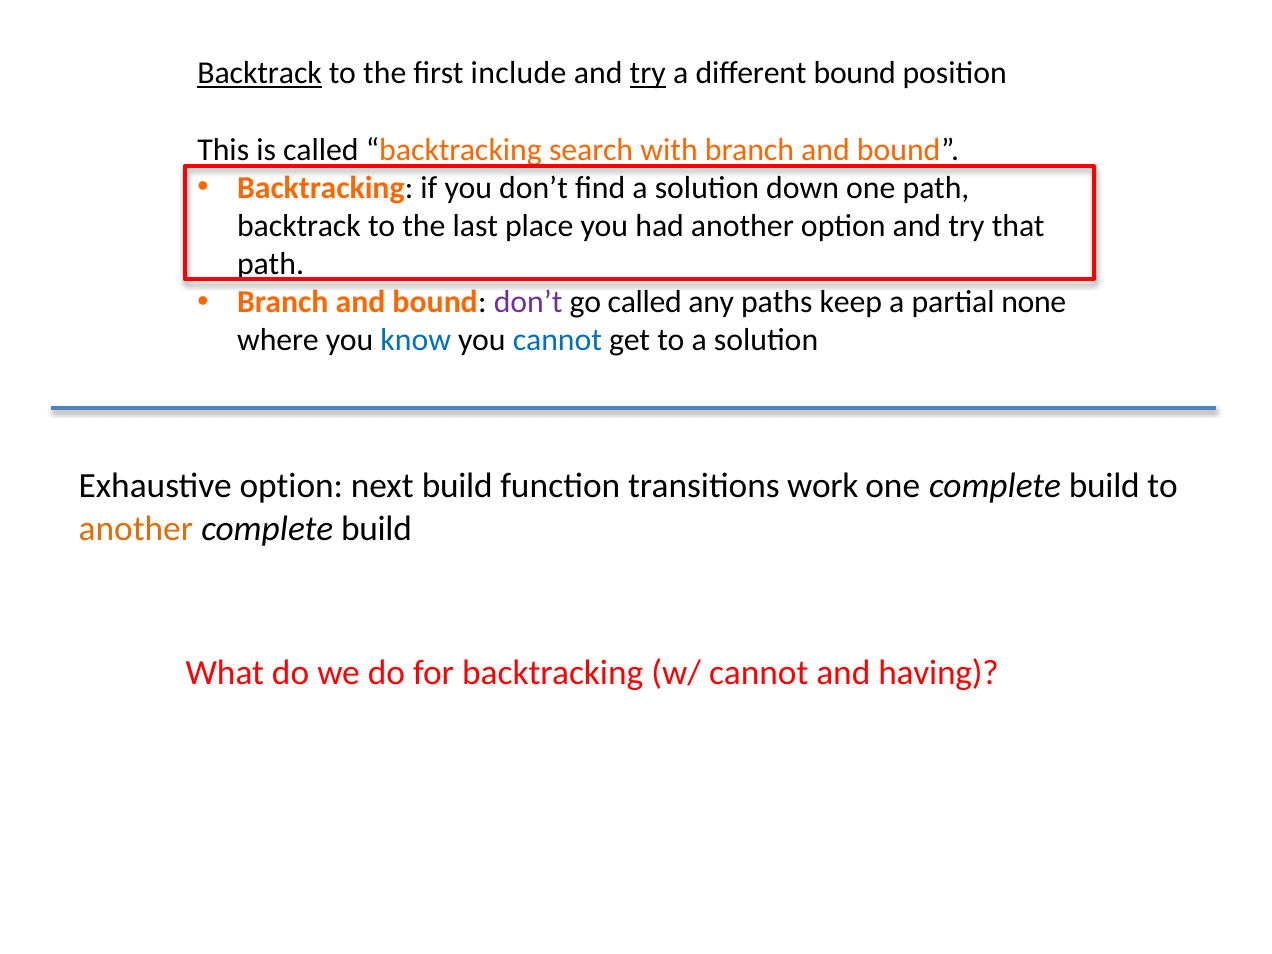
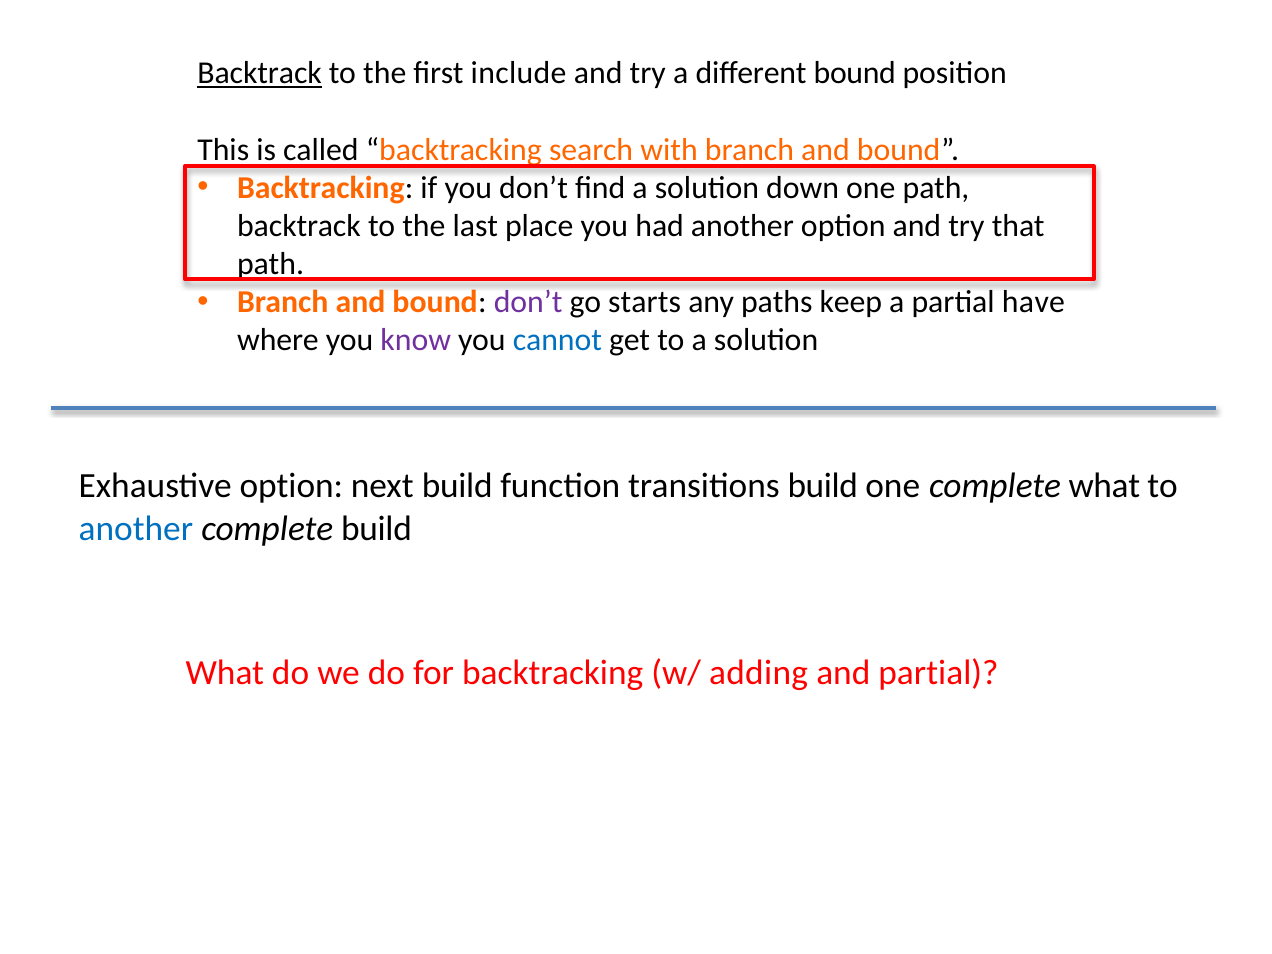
try at (648, 73) underline: present -> none
go called: called -> starts
none: none -> have
know colour: blue -> purple
transitions work: work -> build
one complete build: build -> what
another at (136, 529) colour: orange -> blue
w/ cannot: cannot -> adding
and having: having -> partial
